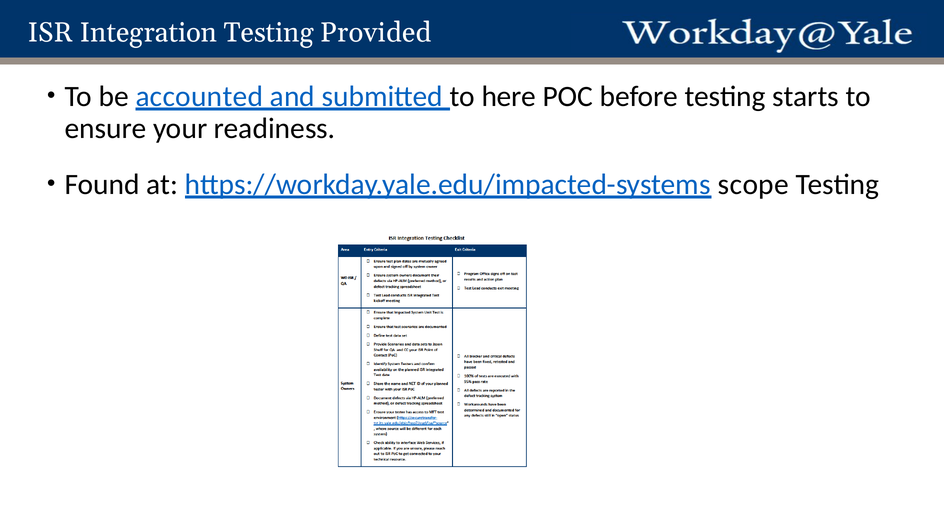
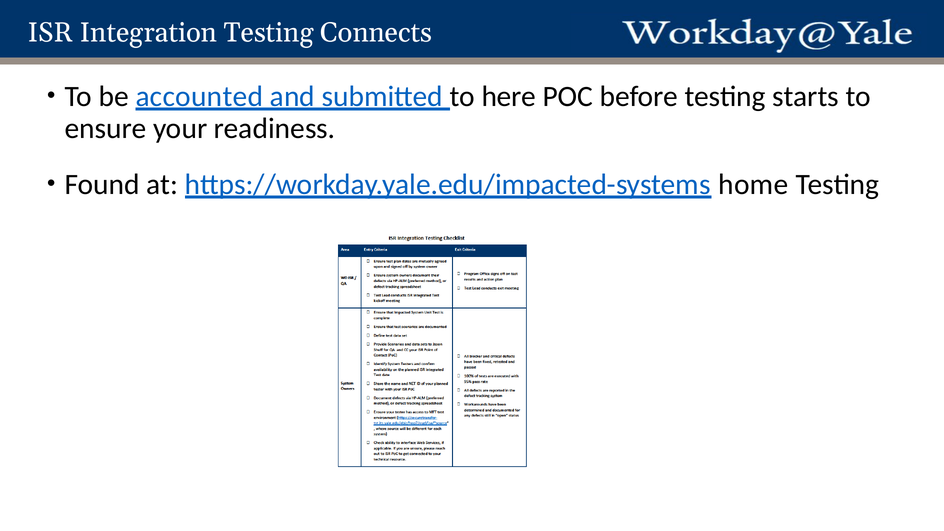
Provided: Provided -> Connects
scope: scope -> home
